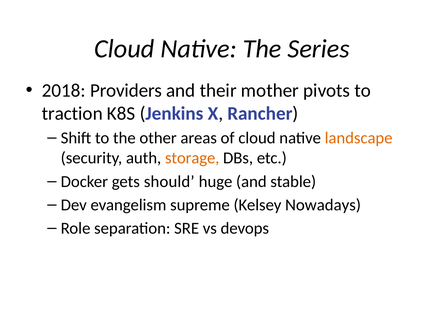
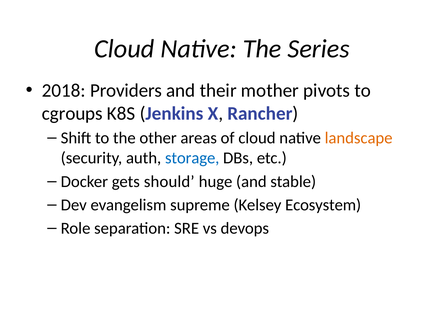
traction: traction -> cgroups
storage colour: orange -> blue
Nowadays: Nowadays -> Ecosystem
